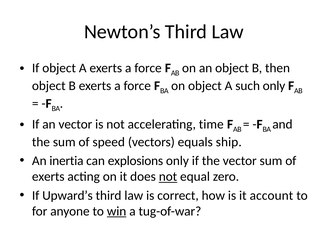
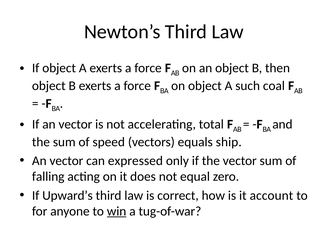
such only: only -> coal
time: time -> total
inertia at (66, 161): inertia -> vector
explosions: explosions -> expressed
exerts at (48, 177): exerts -> falling
not at (168, 177) underline: present -> none
